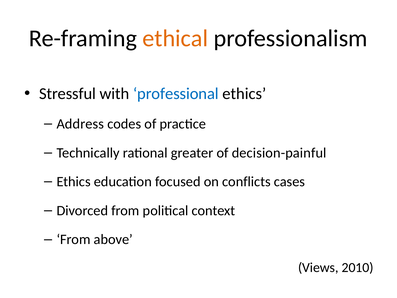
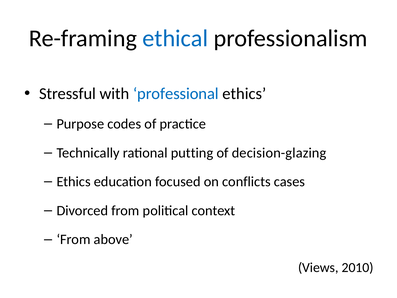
ethical colour: orange -> blue
Address: Address -> Purpose
greater: greater -> putting
decision-painful: decision-painful -> decision-glazing
